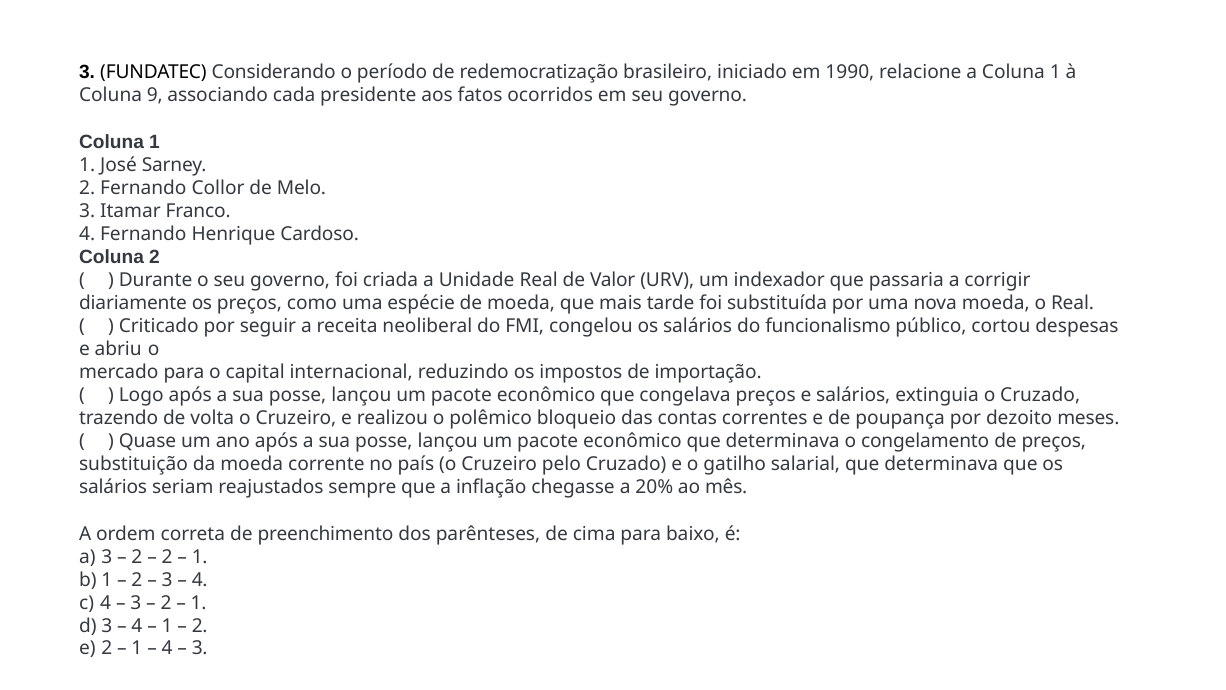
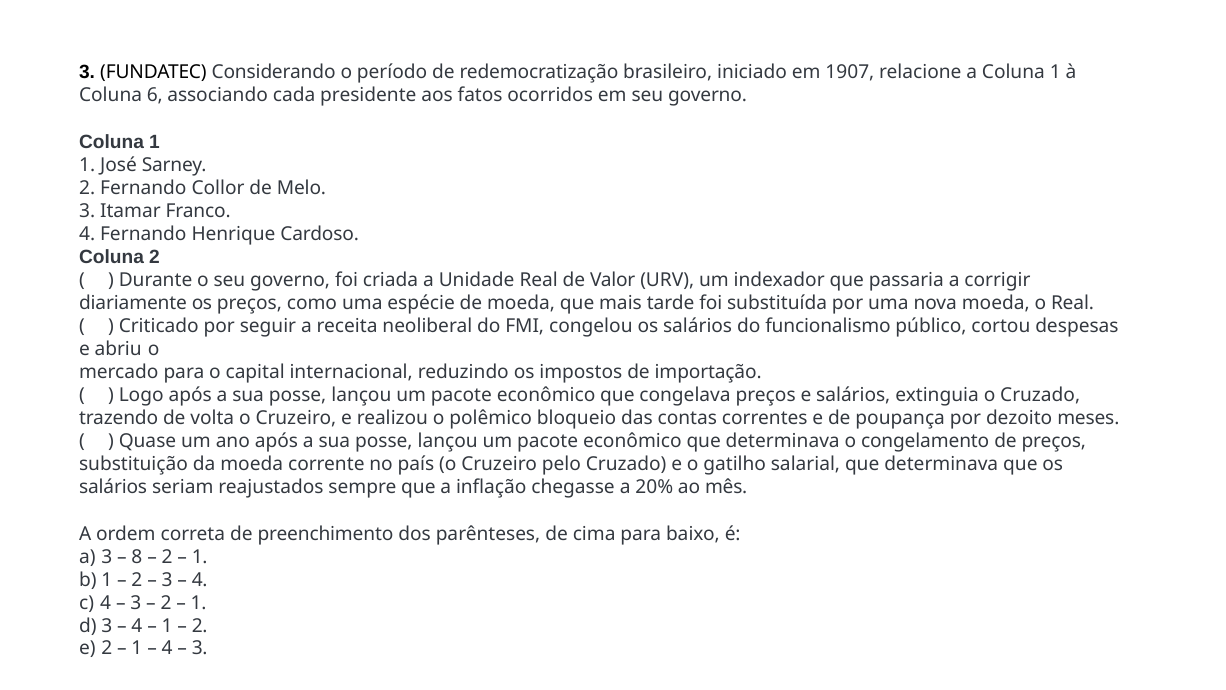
1990: 1990 -> 1907
9: 9 -> 6
2 at (137, 557): 2 -> 8
